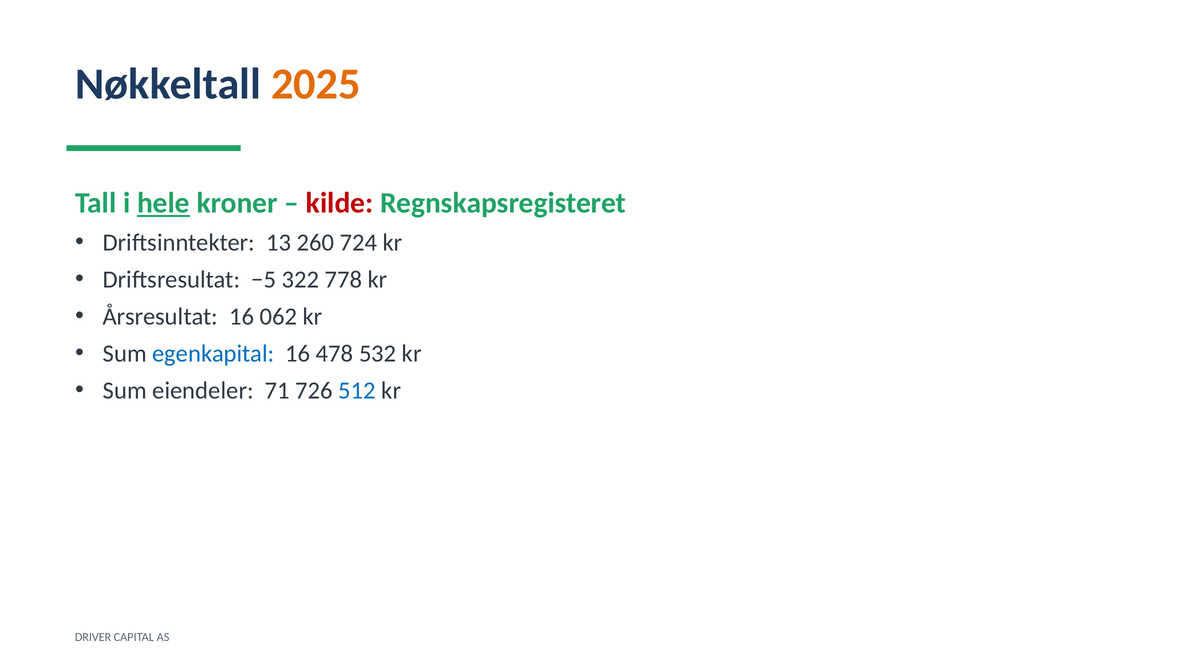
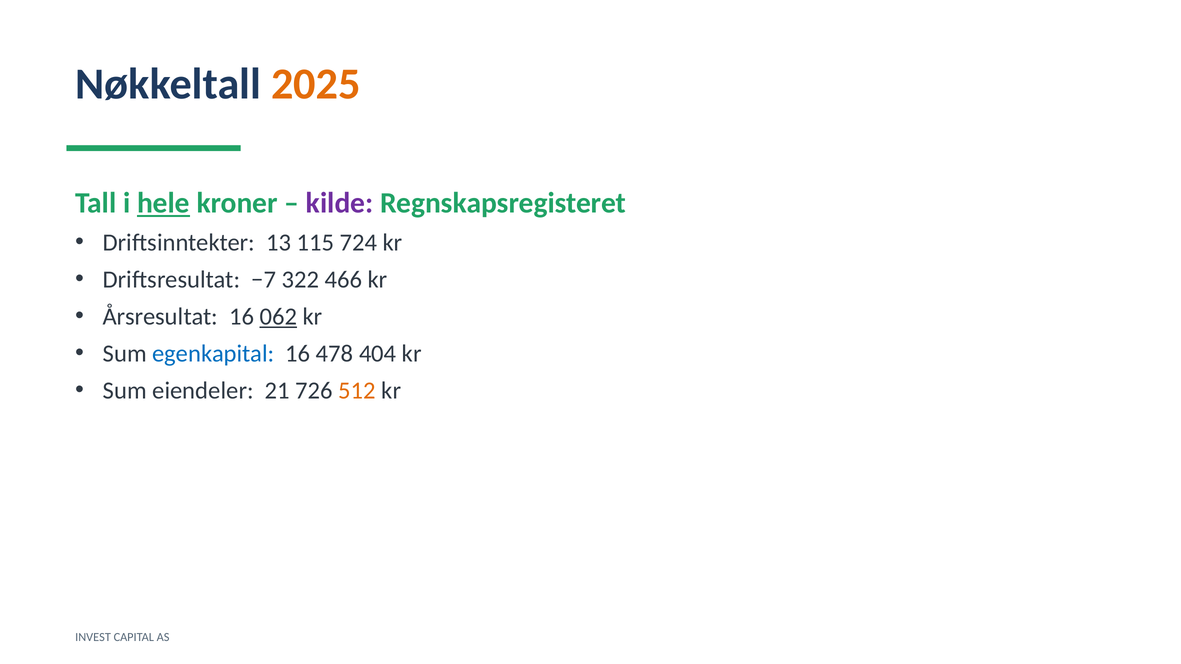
kilde colour: red -> purple
260: 260 -> 115
−5: −5 -> −7
778: 778 -> 466
062 underline: none -> present
532: 532 -> 404
71: 71 -> 21
512 colour: blue -> orange
DRIVER: DRIVER -> INVEST
